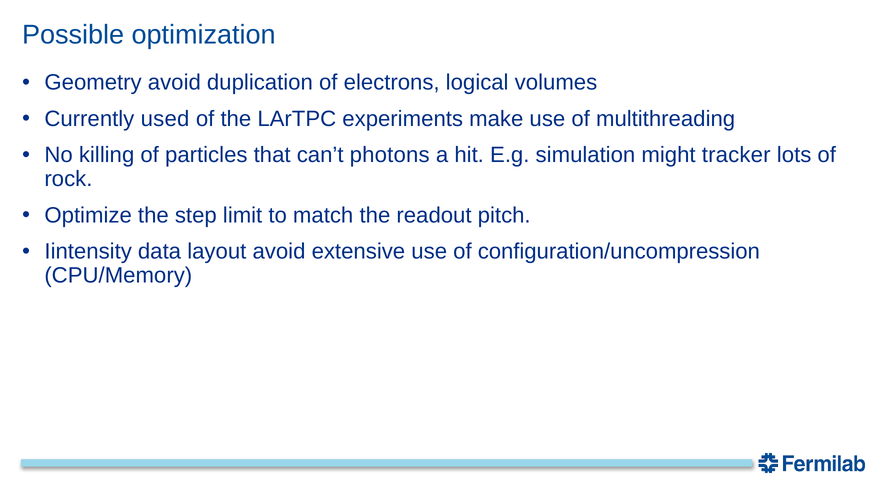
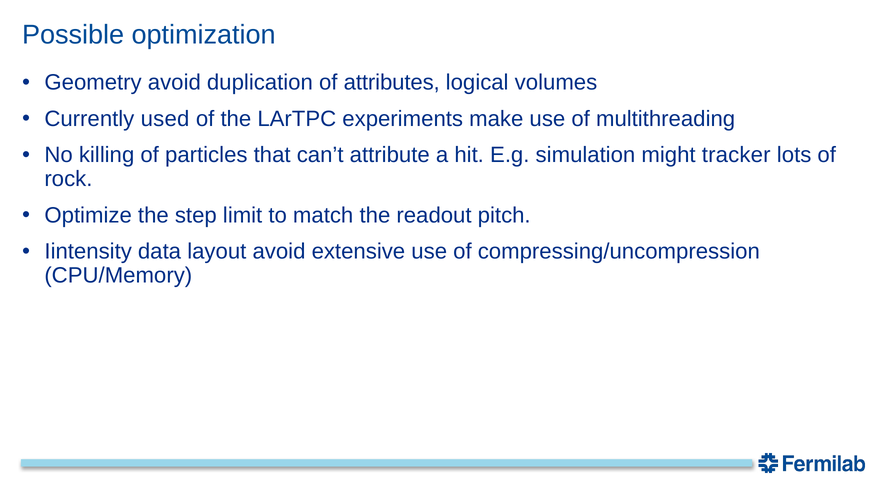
electrons: electrons -> attributes
photons: photons -> attribute
configuration/uncompression: configuration/uncompression -> compressing/uncompression
